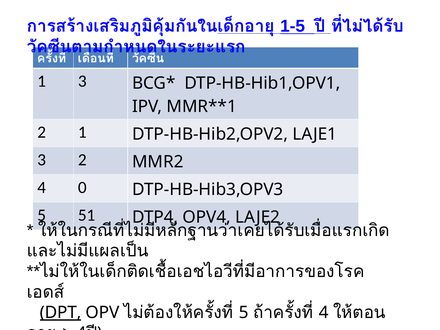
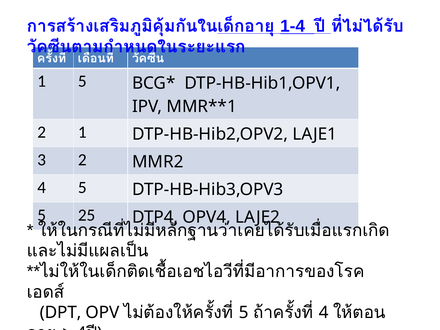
1-5: 1-5 -> 1-4
1 3: 3 -> 5
4 0: 0 -> 5
51: 51 -> 25
DPT underline: present -> none
